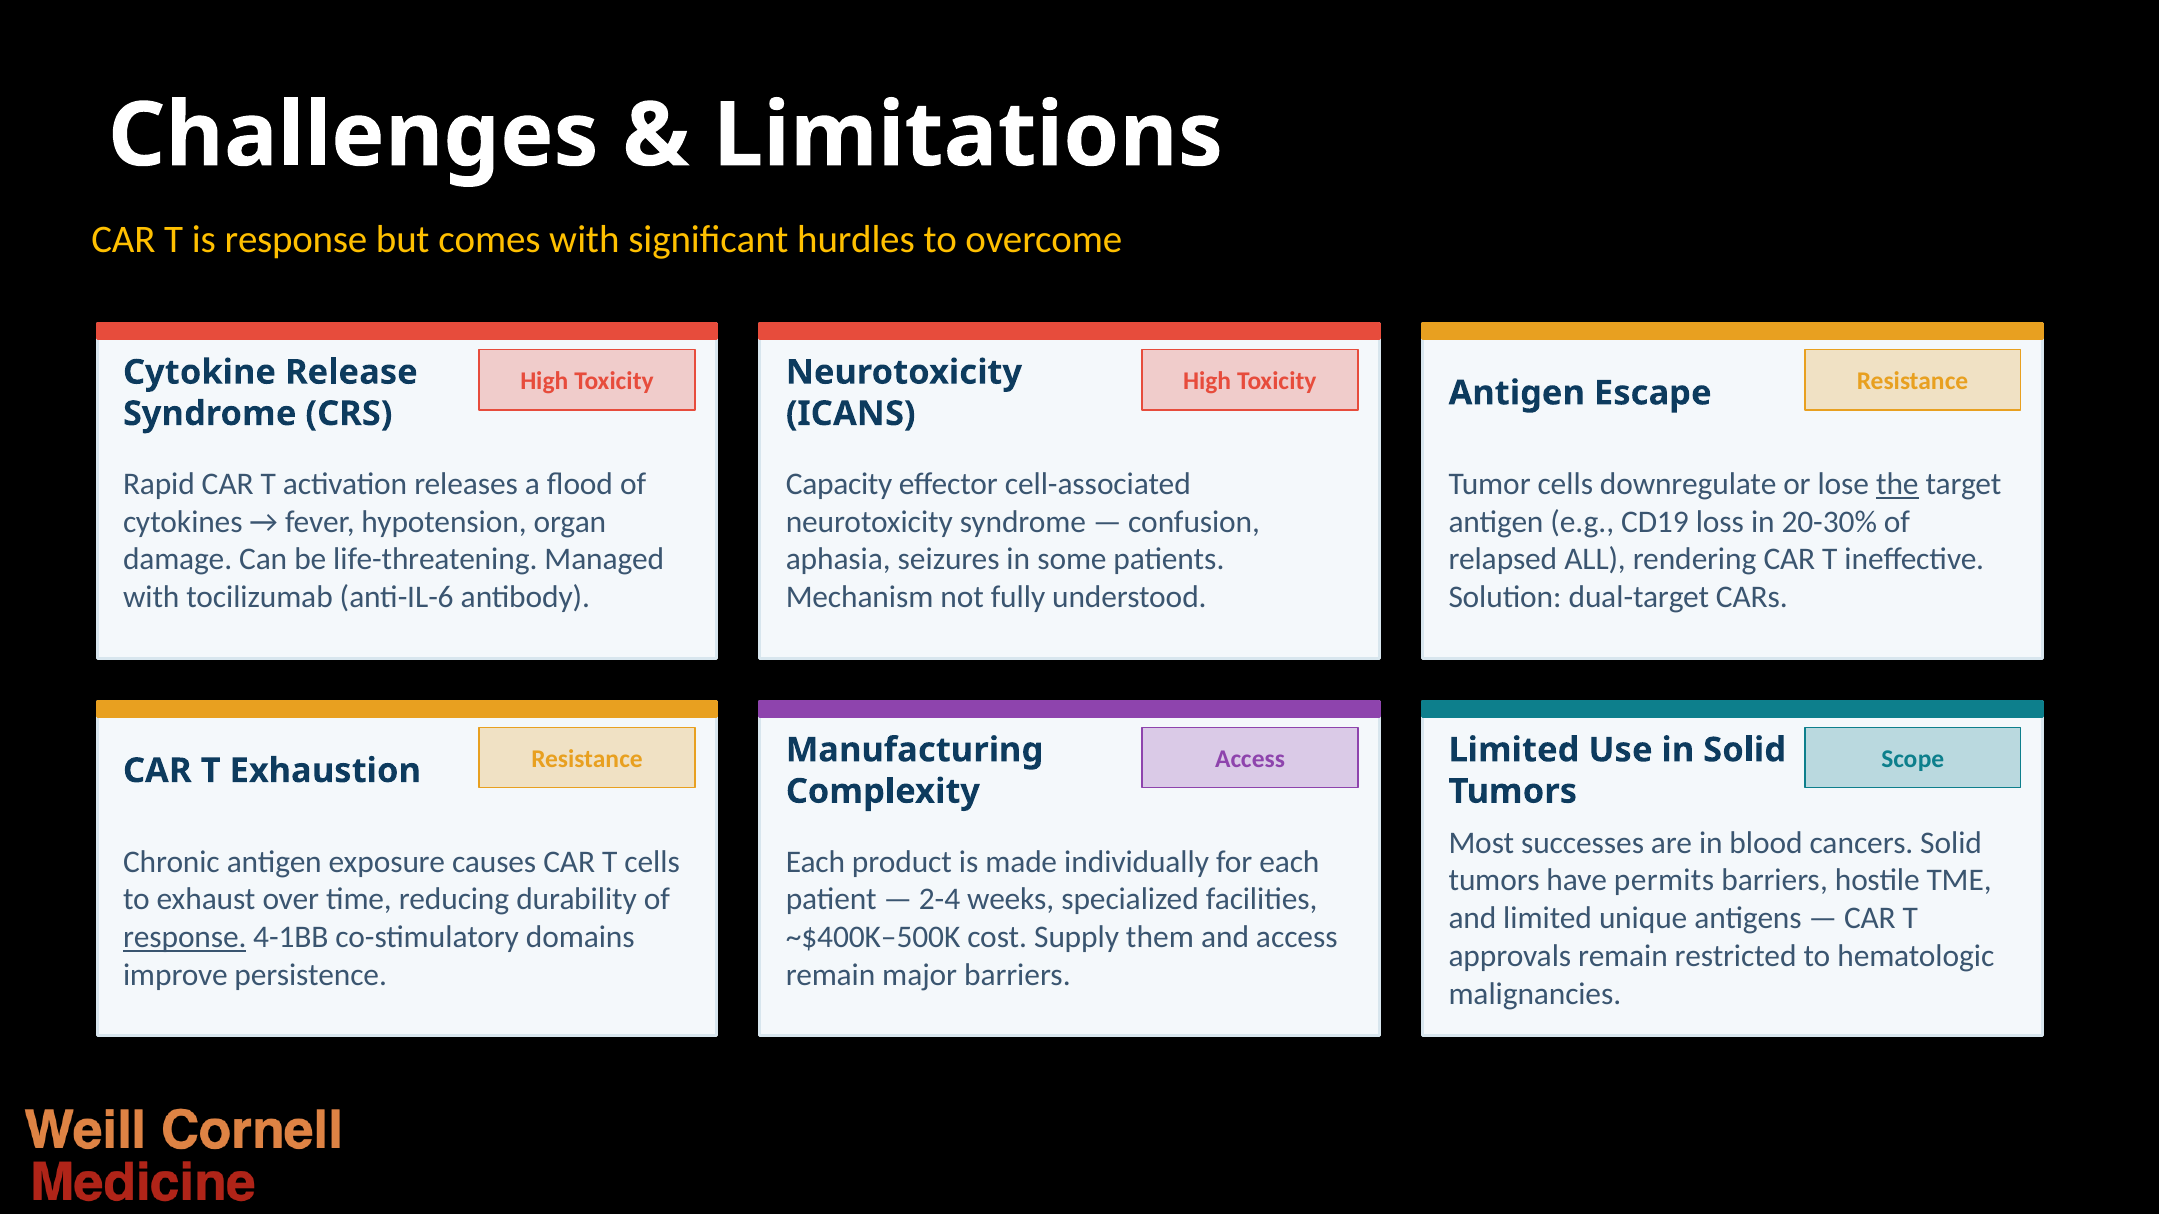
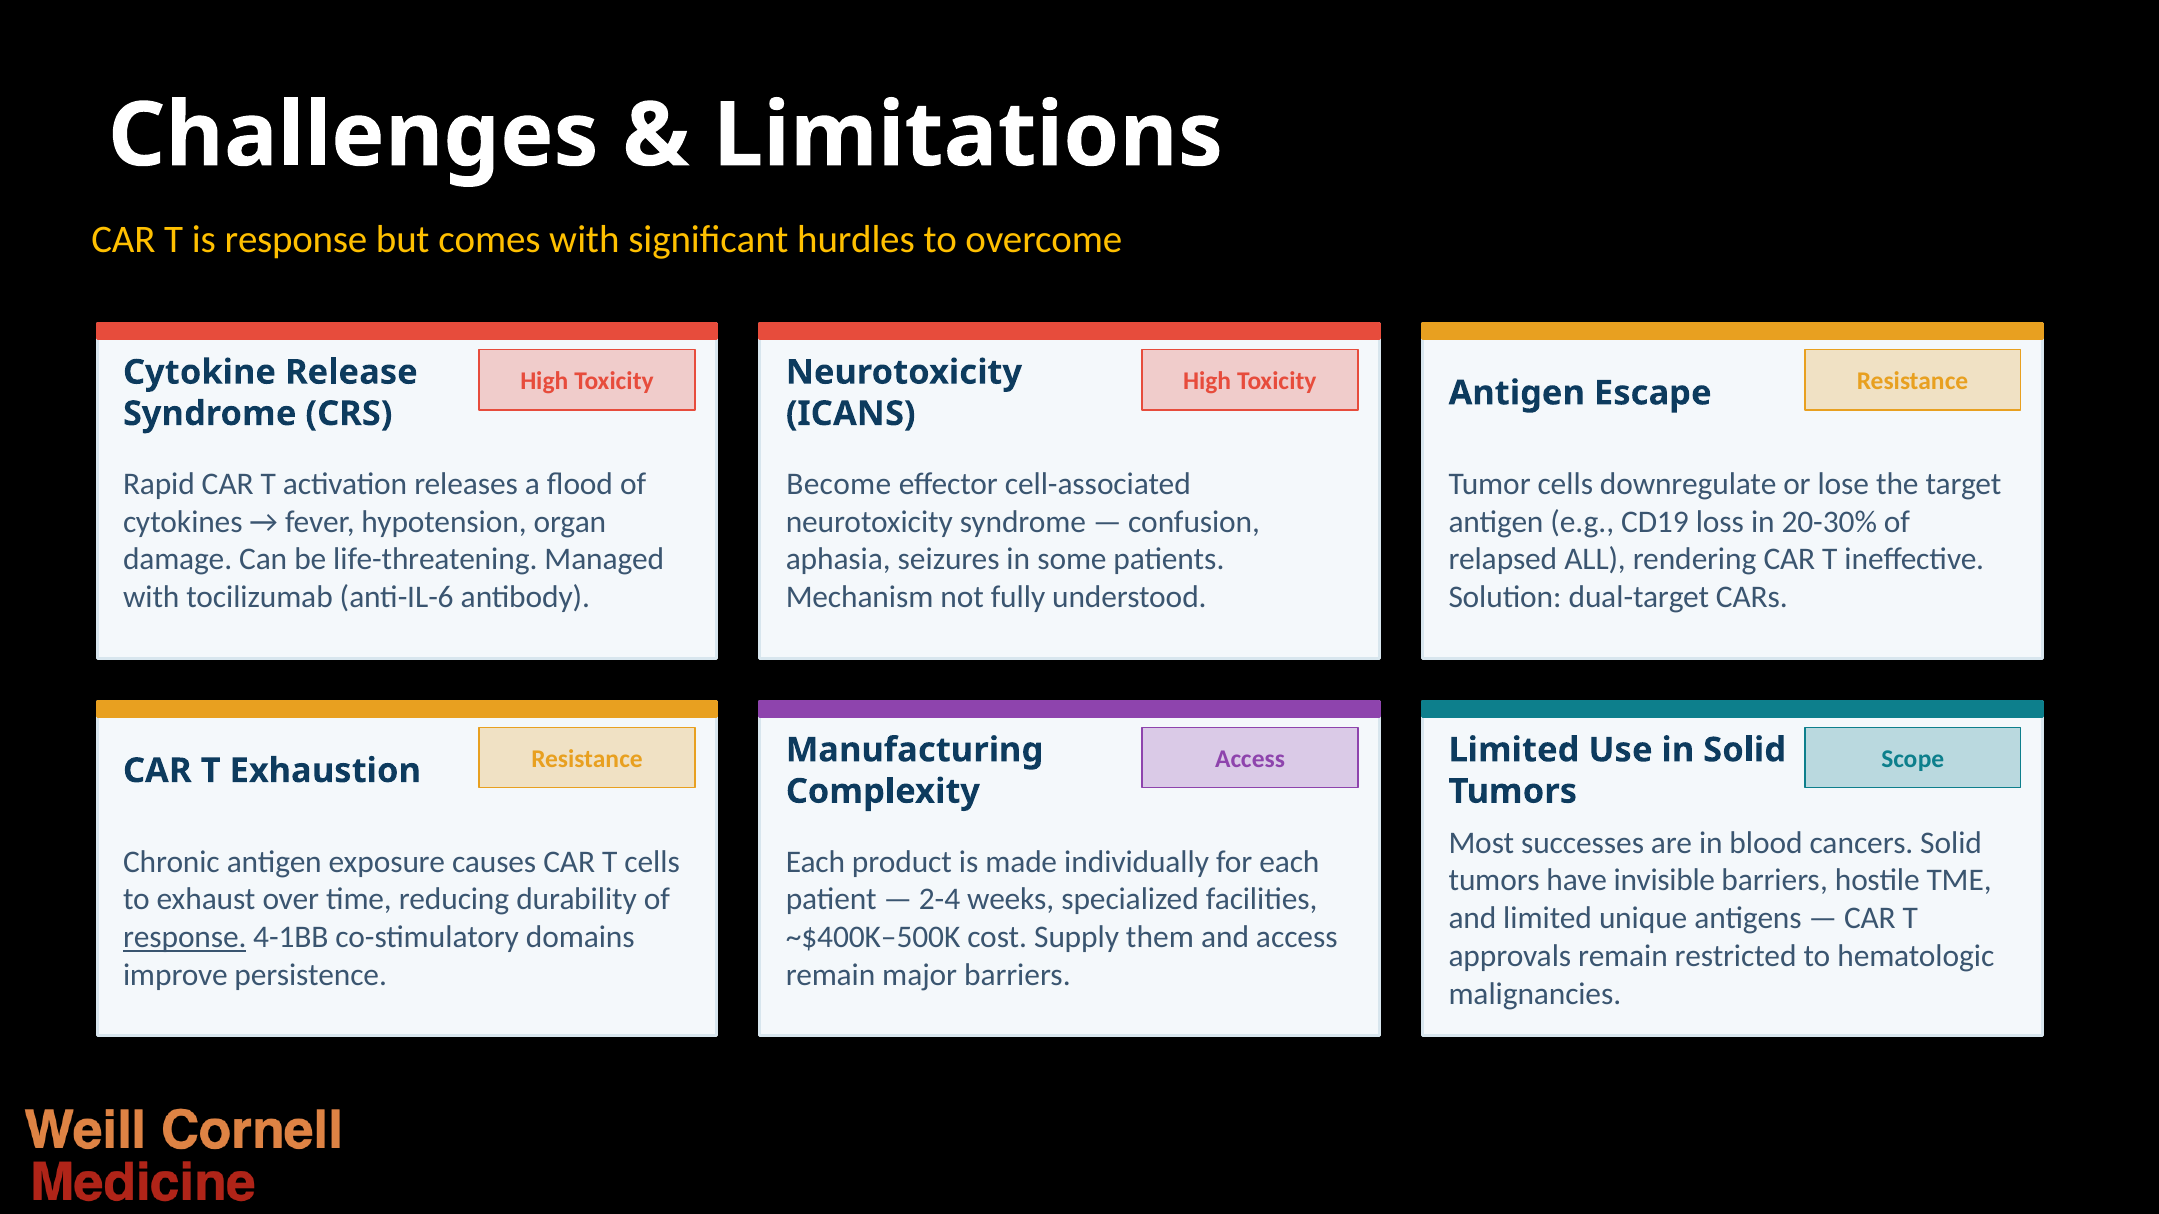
Capacity: Capacity -> Become
the underline: present -> none
permits: permits -> invisible
